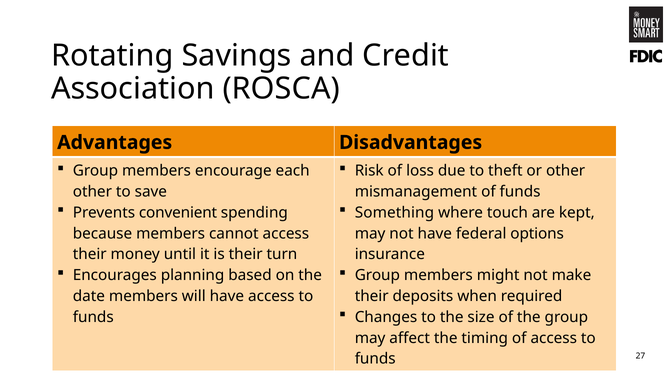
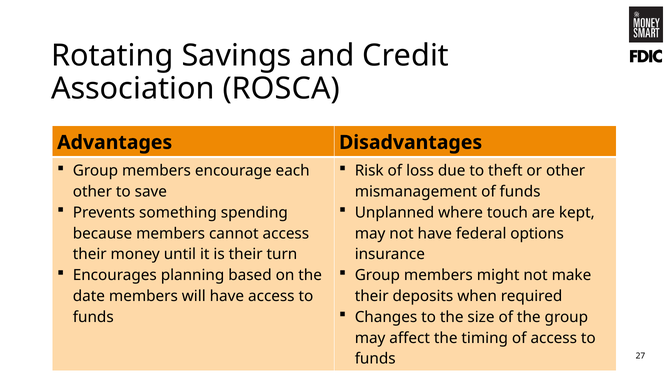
convenient: convenient -> something
Something: Something -> Unplanned
